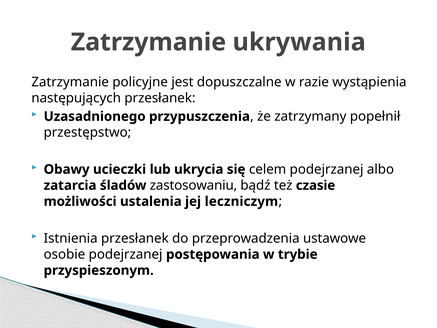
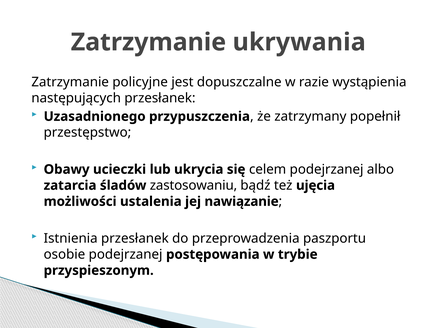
czasie: czasie -> ujęcia
leczniczym: leczniczym -> nawiązanie
ustawowe: ustawowe -> paszportu
